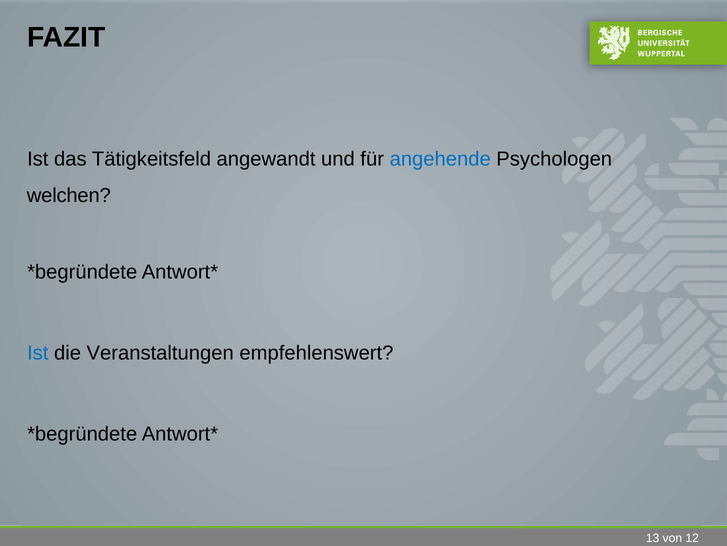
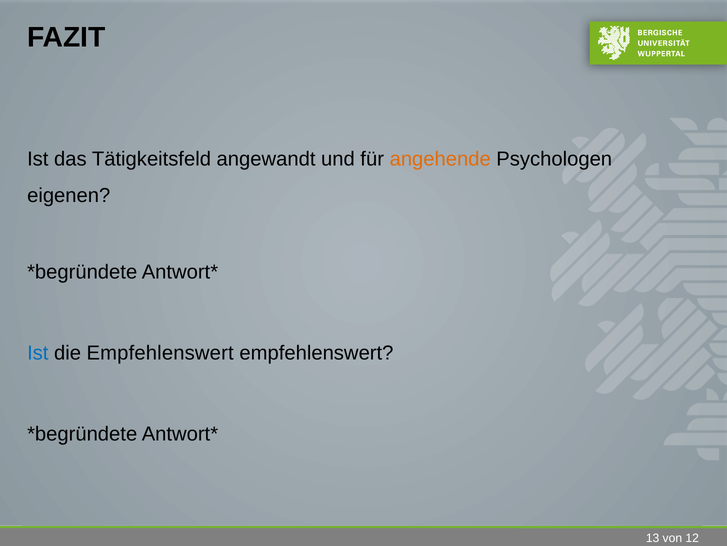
angehende colour: blue -> orange
welchen: welchen -> eigenen
die Veranstaltungen: Veranstaltungen -> Empfehlenswert
